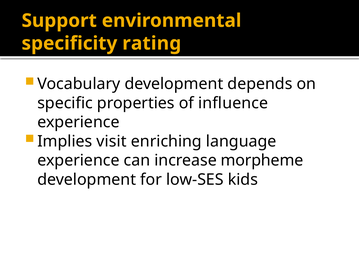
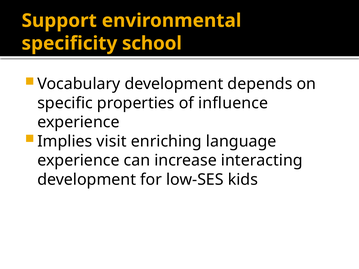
rating: rating -> school
morpheme: morpheme -> interacting
